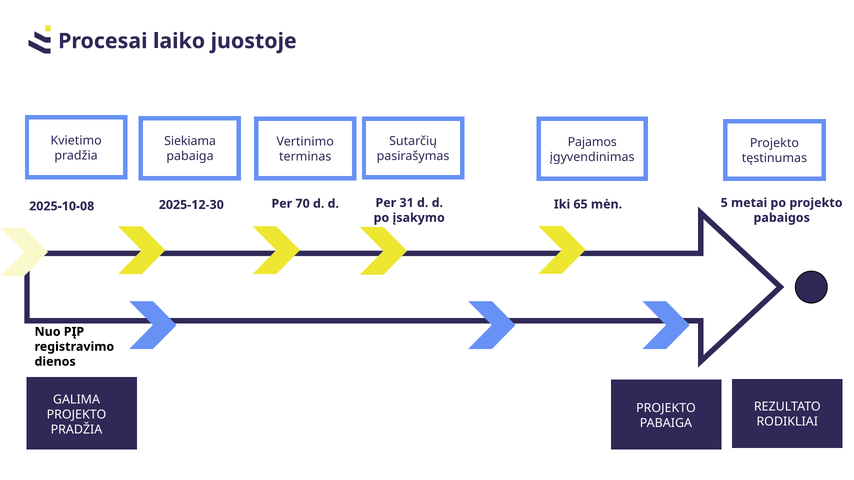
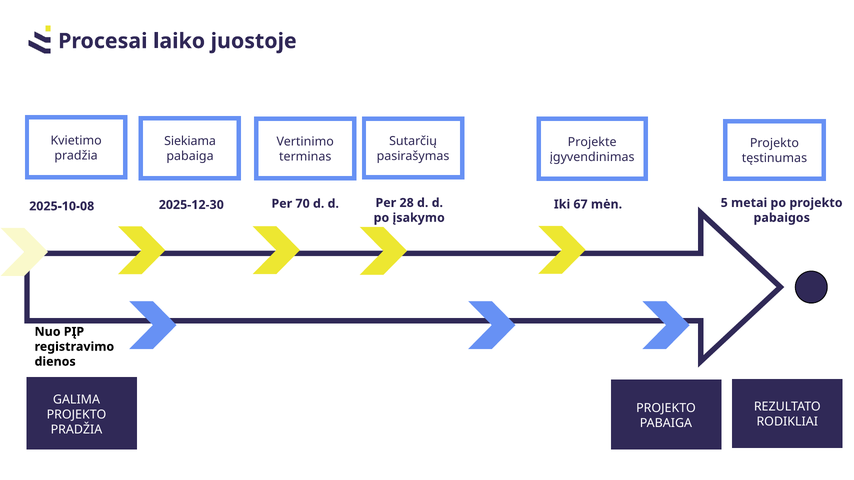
Pajamos: Pajamos -> Projekte
31: 31 -> 28
65: 65 -> 67
